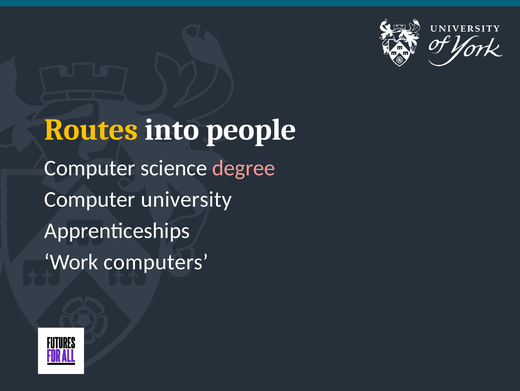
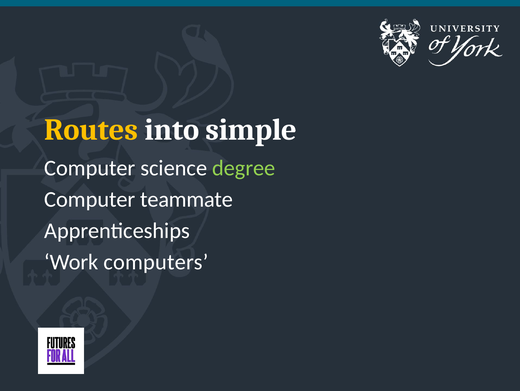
people: people -> simple
degree colour: pink -> light green
university: university -> teammate
